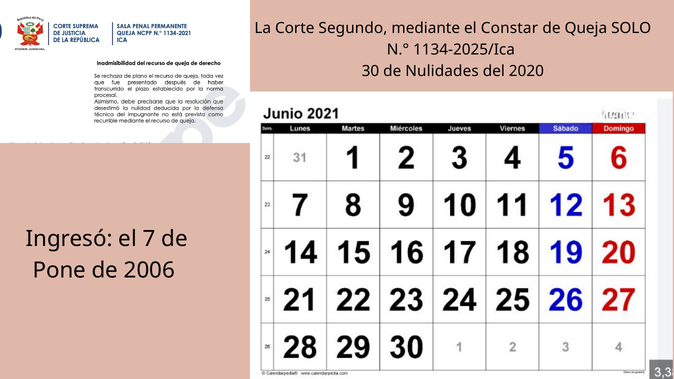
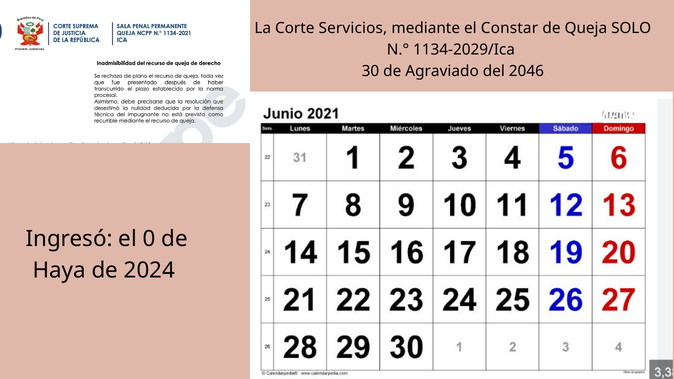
Segundo: Segundo -> Servicios
1134-2025/Ica: 1134-2025/Ica -> 1134-2029/Ica
Nulidades: Nulidades -> Agraviado
2020: 2020 -> 2046
7: 7 -> 0
Pone: Pone -> Haya
2006: 2006 -> 2024
